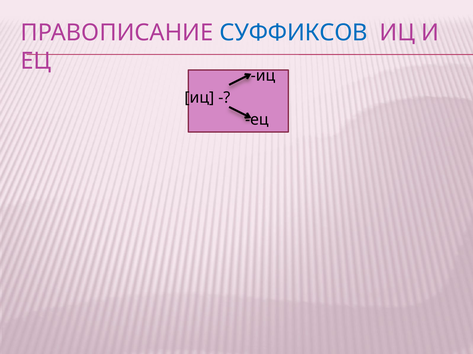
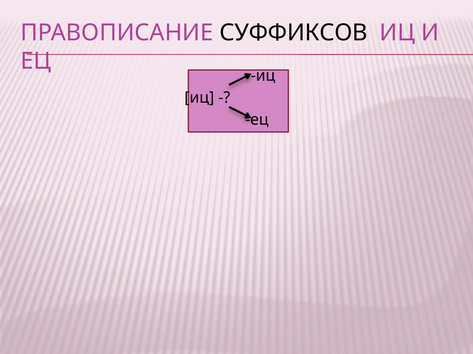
СУФФИКСОВ colour: blue -> black
